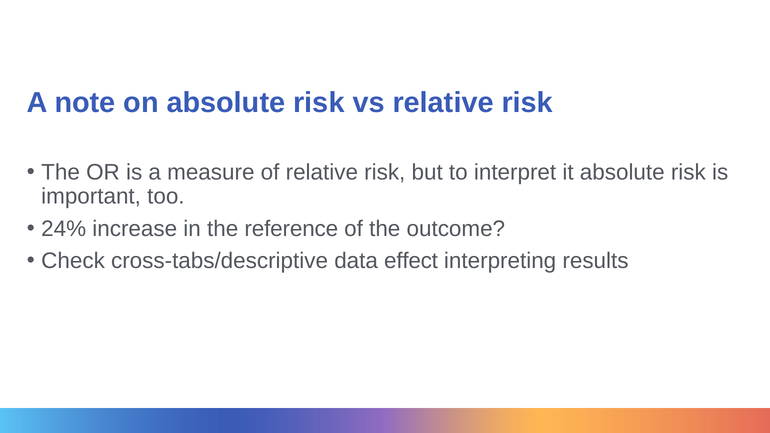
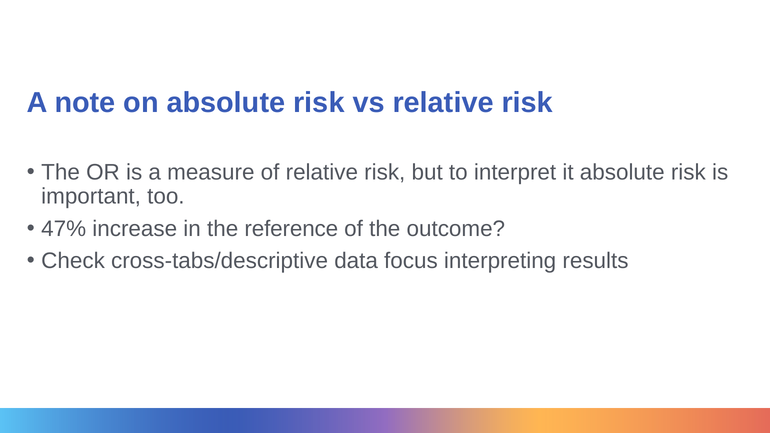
24%: 24% -> 47%
effect: effect -> focus
